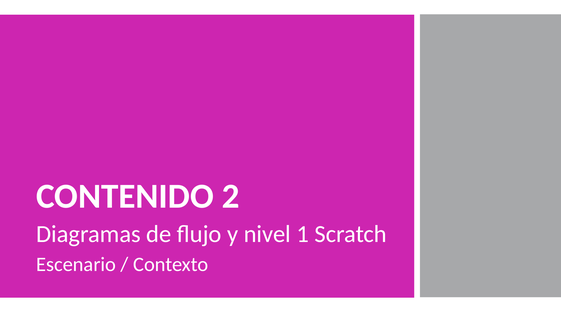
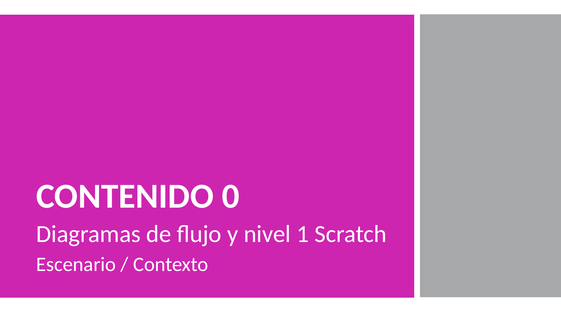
2: 2 -> 0
